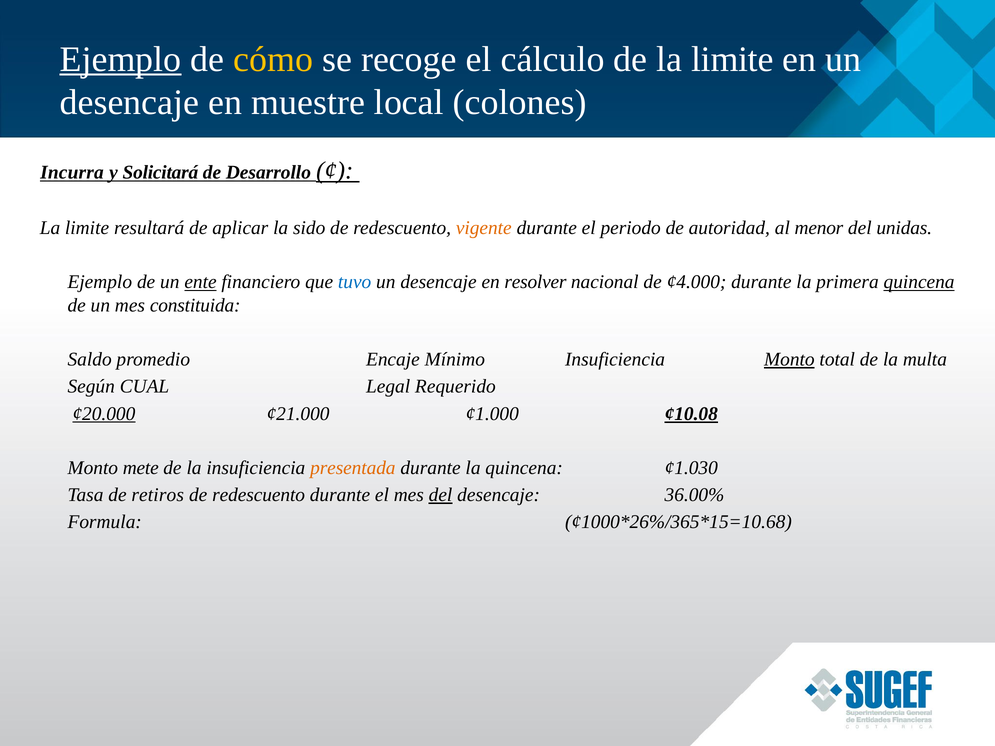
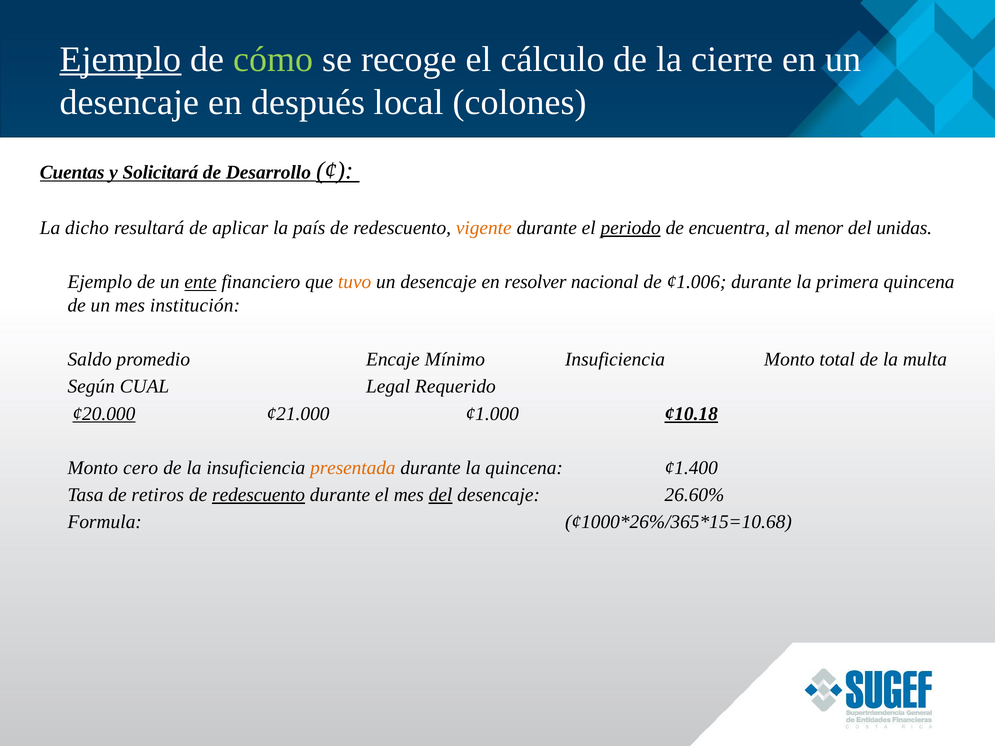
cómo colour: yellow -> light green
de la limite: limite -> cierre
muestre: muestre -> después
Incurra: Incurra -> Cuentas
limite at (87, 228): limite -> dicho
sido: sido -> país
periodo underline: none -> present
autoridad: autoridad -> encuentra
tuvo colour: blue -> orange
¢4.000: ¢4.000 -> ¢1.006
quincena at (919, 282) underline: present -> none
constituida: constituida -> institución
Monto at (789, 360) underline: present -> none
¢10.08: ¢10.08 -> ¢10.18
mete: mete -> cero
¢1.030: ¢1.030 -> ¢1.400
redescuento at (259, 495) underline: none -> present
36.00%: 36.00% -> 26.60%
